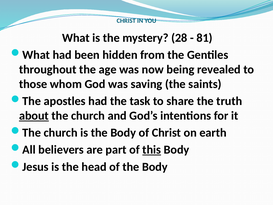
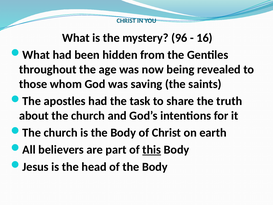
28: 28 -> 96
81: 81 -> 16
about underline: present -> none
